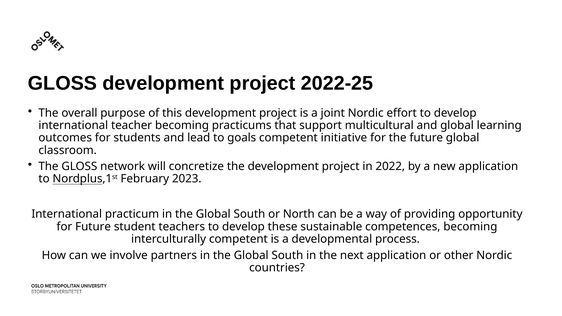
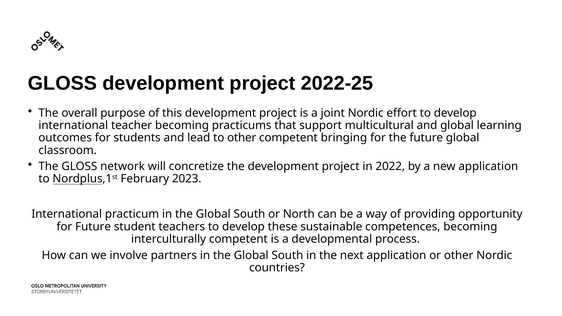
to goals: goals -> other
initiative: initiative -> bringing
